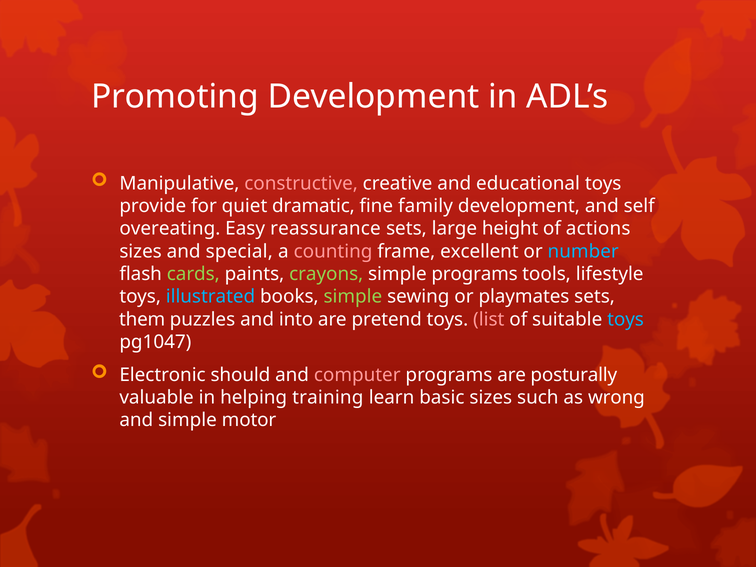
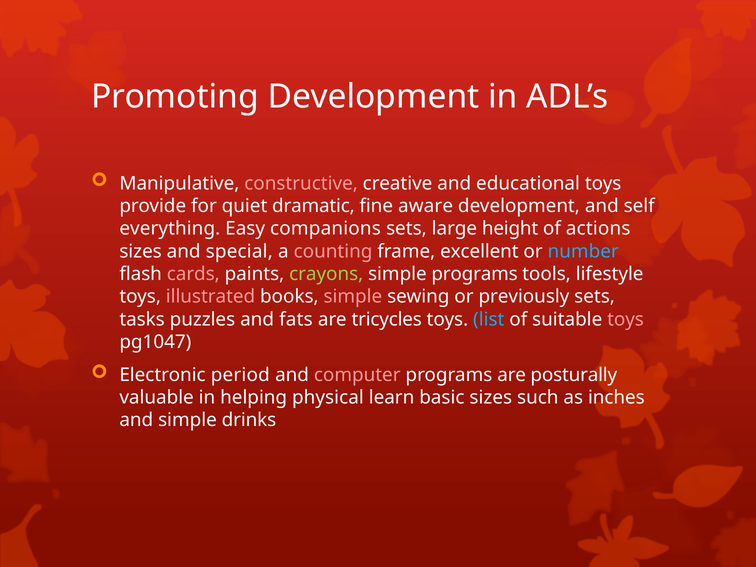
family: family -> aware
overeating: overeating -> everything
reassurance: reassurance -> companions
cards colour: light green -> pink
illustrated colour: light blue -> pink
simple at (353, 297) colour: light green -> pink
playmates: playmates -> previously
them: them -> tasks
into: into -> fats
pretend: pretend -> tricycles
list colour: pink -> light blue
toys at (626, 319) colour: light blue -> pink
should: should -> period
training: training -> physical
wrong: wrong -> inches
motor: motor -> drinks
